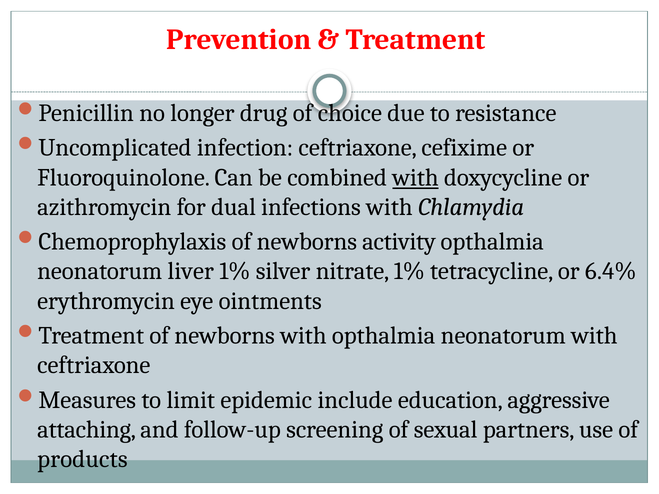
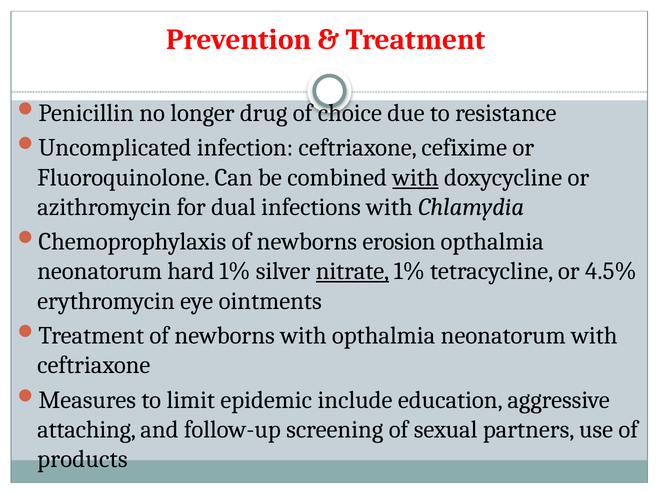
activity: activity -> erosion
liver: liver -> hard
nitrate underline: none -> present
6.4%: 6.4% -> 4.5%
